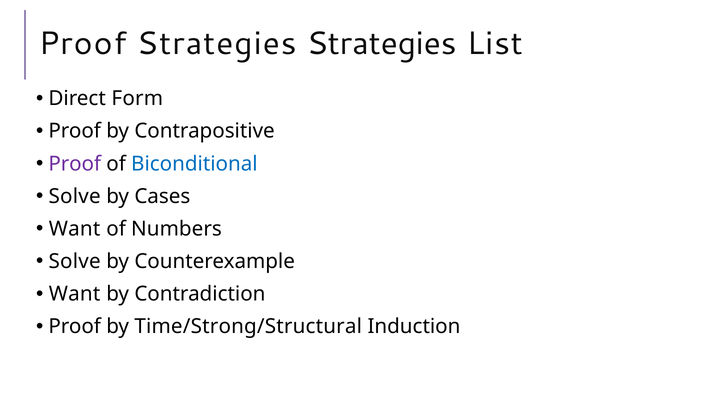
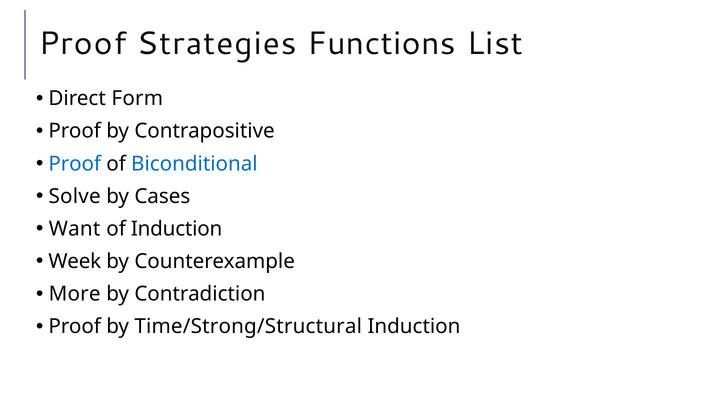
Strategies Strategies: Strategies -> Functions
Proof at (75, 164) colour: purple -> blue
of Numbers: Numbers -> Induction
Solve at (75, 261): Solve -> Week
Want at (75, 294): Want -> More
